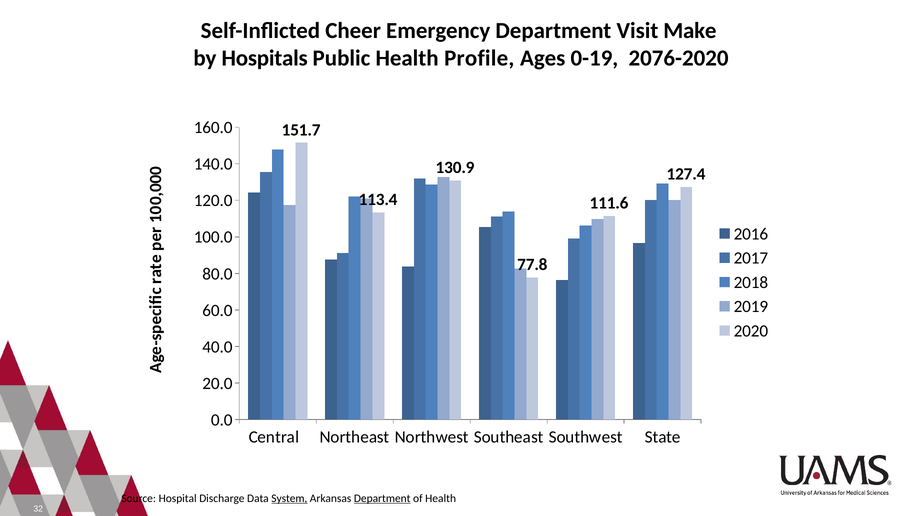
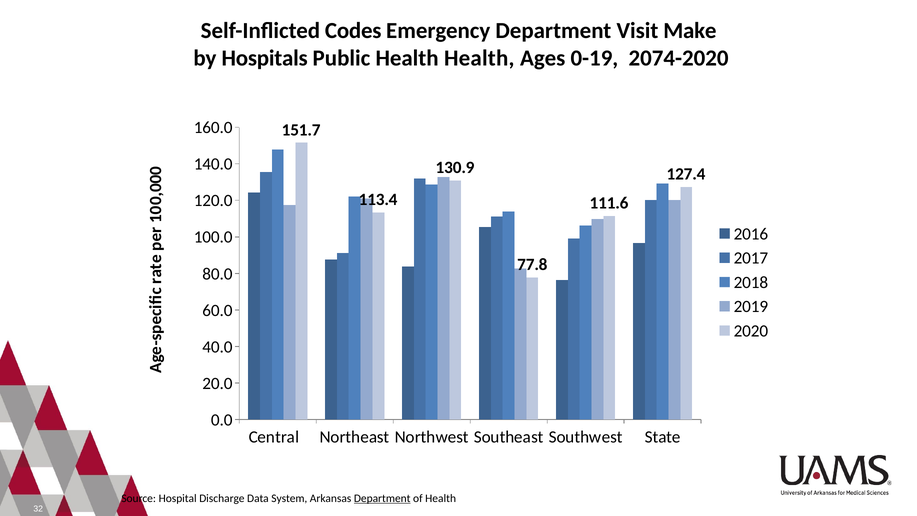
Cheer: Cheer -> Codes
Health Profile: Profile -> Health
2076-2020: 2076-2020 -> 2074-2020
System underline: present -> none
